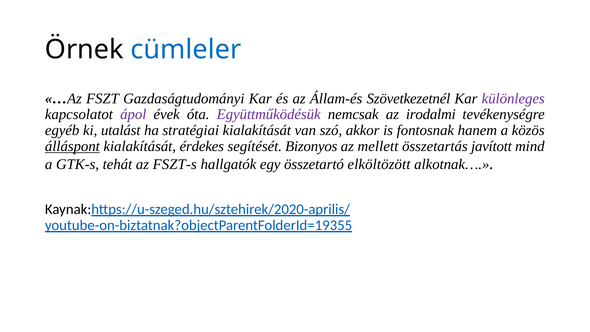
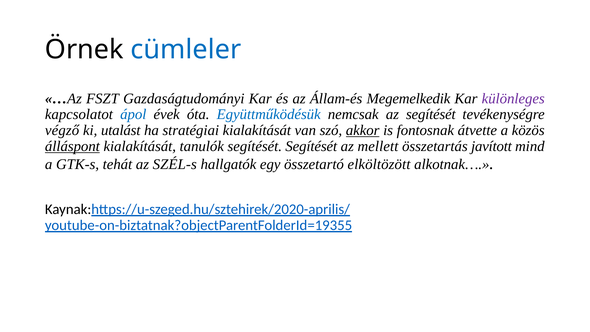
Szövetkezetnél: Szövetkezetnél -> Megemelkedik
ápol colour: purple -> blue
Együttműködésük colour: purple -> blue
az irodalmi: irodalmi -> segítését
egyéb: egyéb -> végző
akkor underline: none -> present
hanem: hanem -> átvette
érdekes: érdekes -> tanulók
segítését Bizonyos: Bizonyos -> Segítését
FSZT-s: FSZT-s -> SZÉL-s
